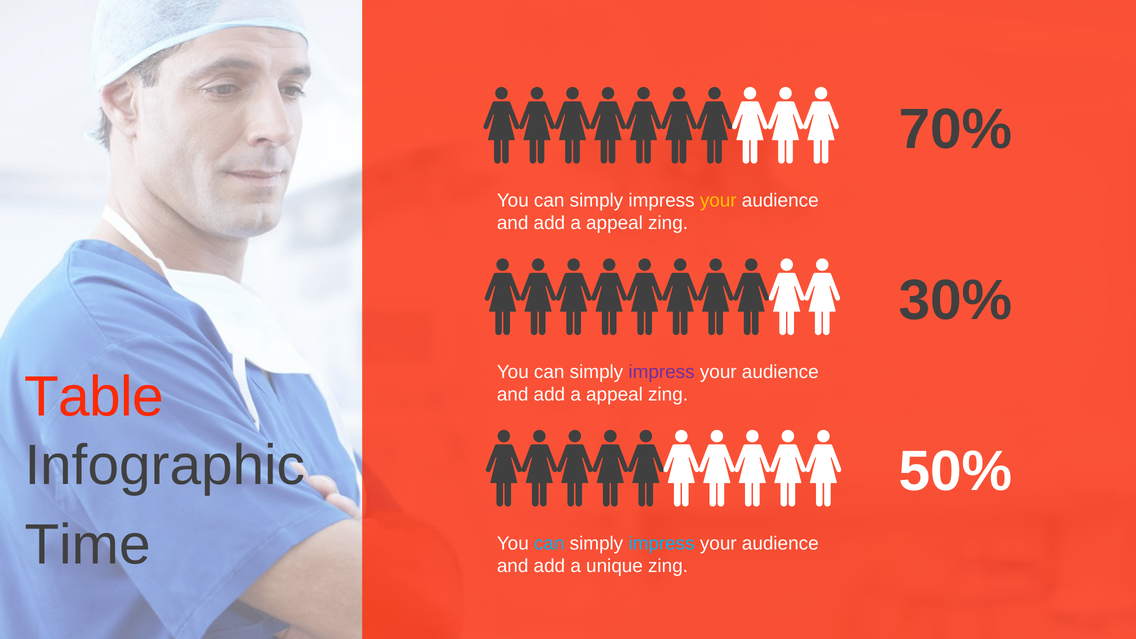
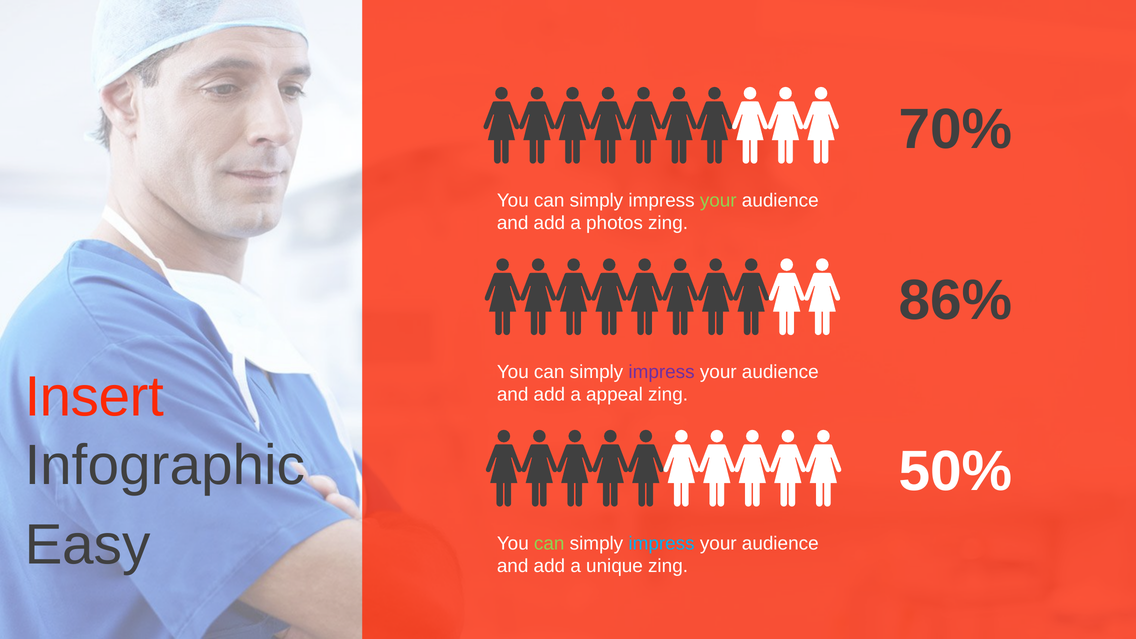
your at (718, 201) colour: yellow -> light green
appeal at (614, 223): appeal -> photos
30%: 30% -> 86%
Table: Table -> Insert
Time: Time -> Easy
can at (549, 543) colour: light blue -> light green
